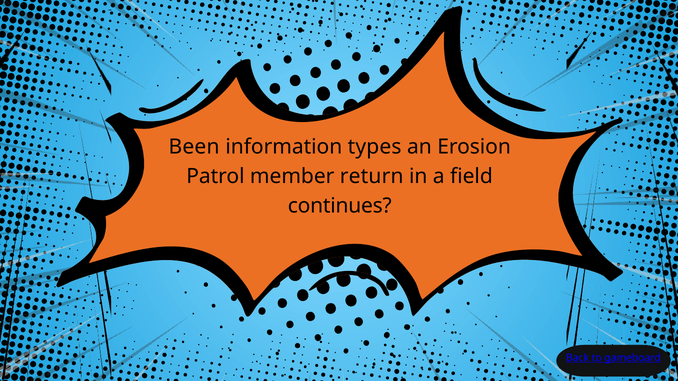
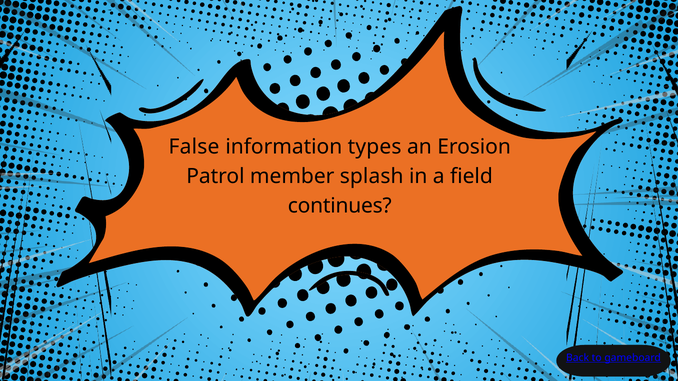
Been: Been -> False
return: return -> splash
